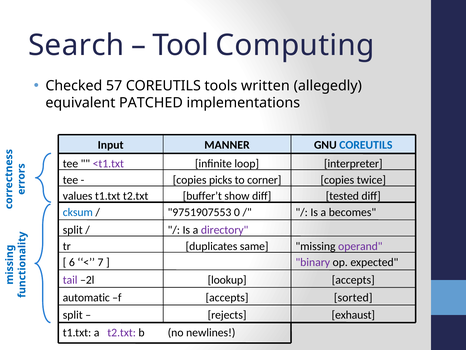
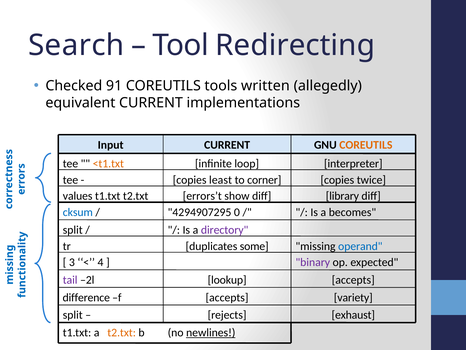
Computing: Computing -> Redirecting
57: 57 -> 91
equivalent PATCHED: PATCHED -> CURRENT
Input MANNER: MANNER -> CURRENT
COREUTILS at (366, 145) colour: blue -> orange
<t1.txt colour: purple -> orange
picks: picks -> least
buffer’t: buffer’t -> errors’t
tested: tested -> library
9751907553: 9751907553 -> 4294907295
same: same -> some
operand colour: purple -> blue
6: 6 -> 3
7: 7 -> 4
automatic: automatic -> difference
sorted: sorted -> variety
t2.txt at (122, 332) colour: purple -> orange
newlines underline: none -> present
